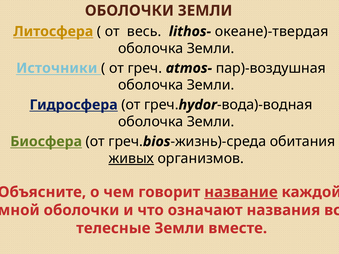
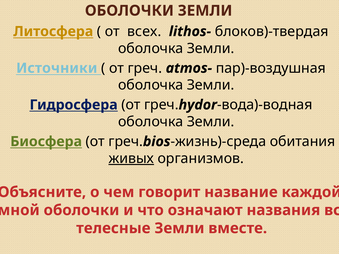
от весь: весь -> всех
океане)-твердая: океане)-твердая -> блоков)-твердая
название underline: present -> none
